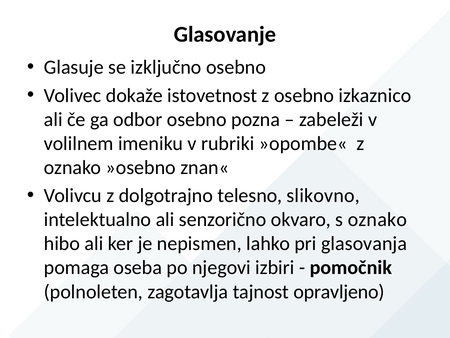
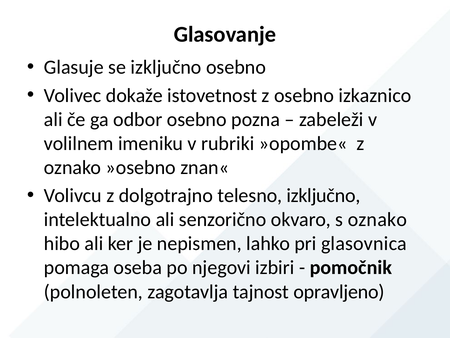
telesno slikovno: slikovno -> izključno
glasovanja: glasovanja -> glasovnica
